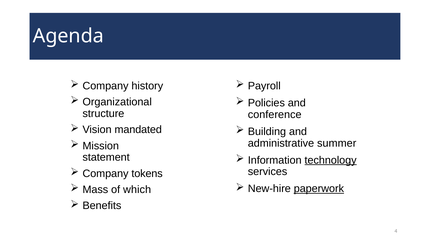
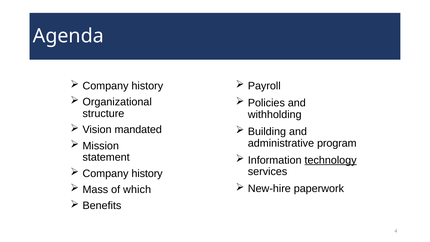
conference: conference -> withholding
summer: summer -> program
tokens at (147, 173): tokens -> history
paperwork underline: present -> none
